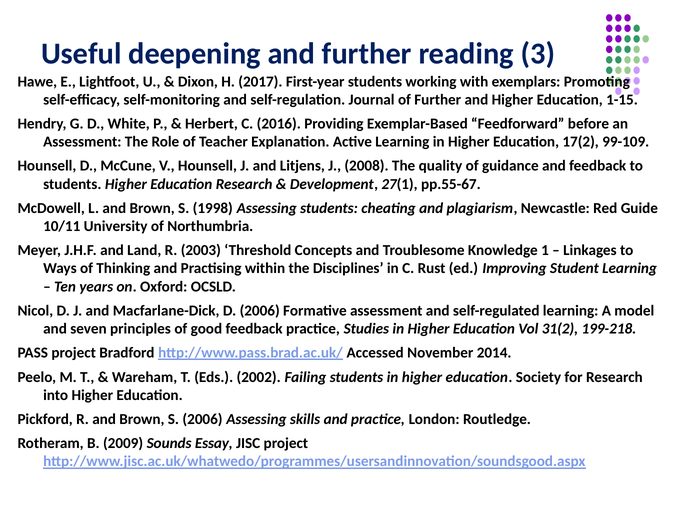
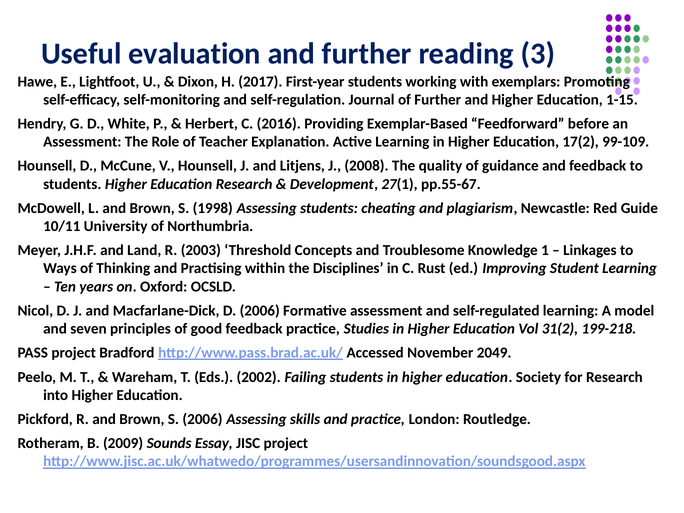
deepening: deepening -> evaluation
2014: 2014 -> 2049
